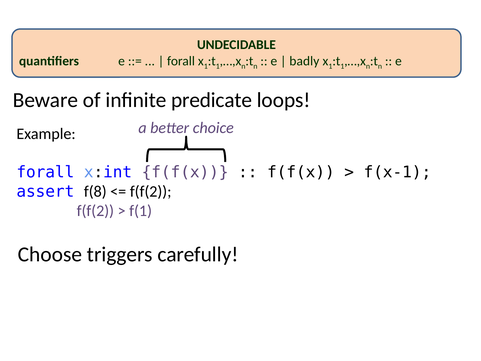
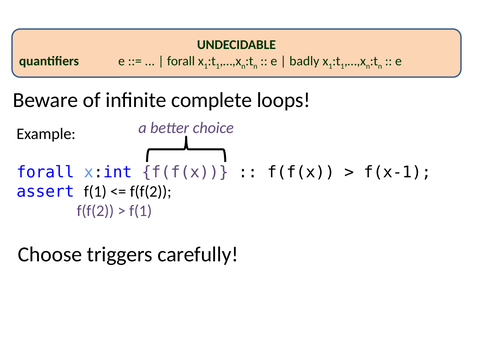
predicate: predicate -> complete
assert f(8: f(8 -> f(1
